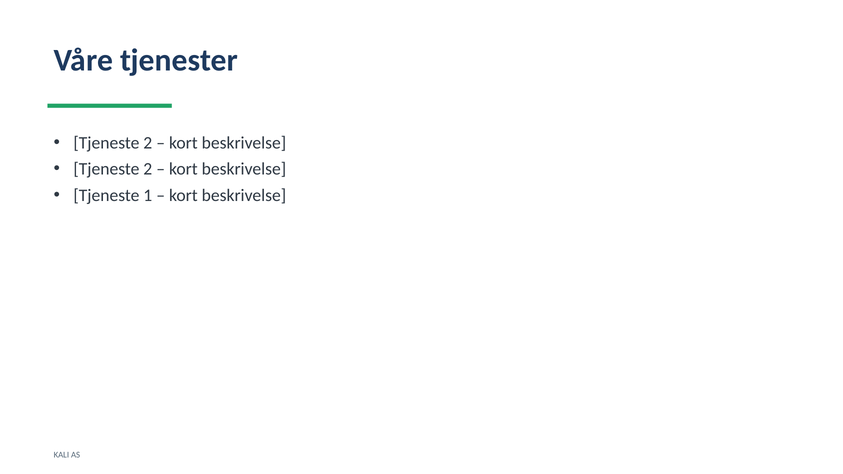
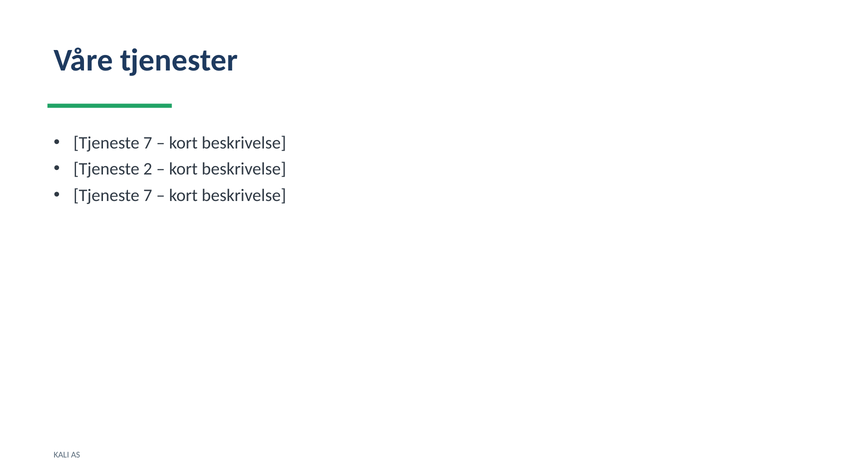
2 at (148, 143): 2 -> 7
1 at (148, 195): 1 -> 7
